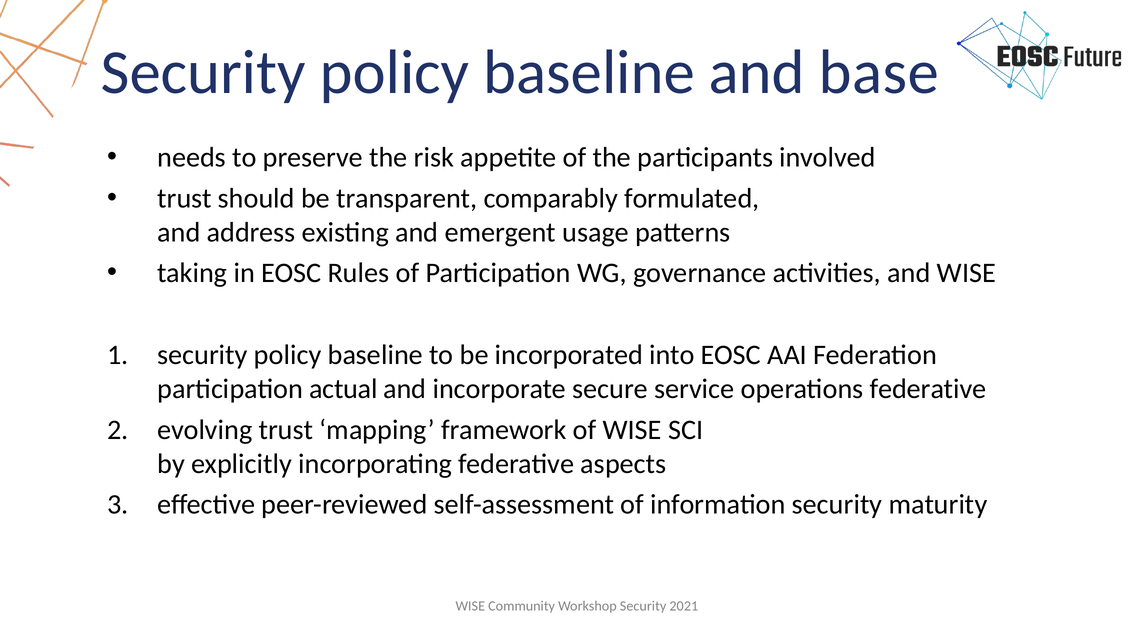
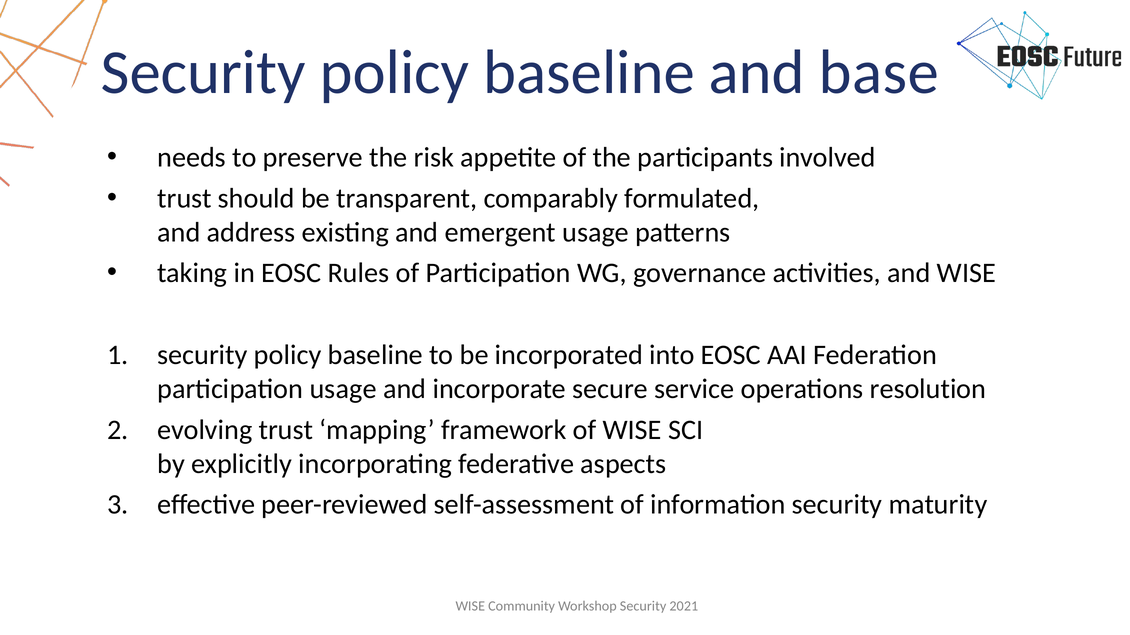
participation actual: actual -> usage
operations federative: federative -> resolution
